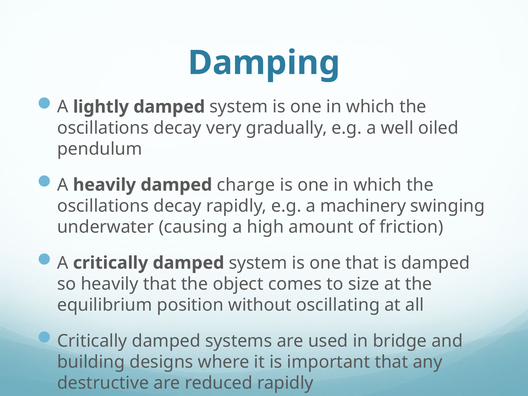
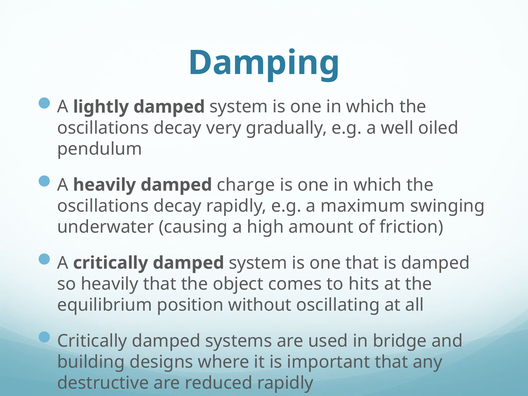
machinery: machinery -> maximum
size: size -> hits
